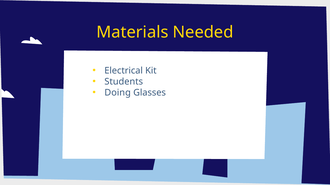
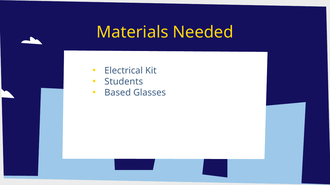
Doing: Doing -> Based
